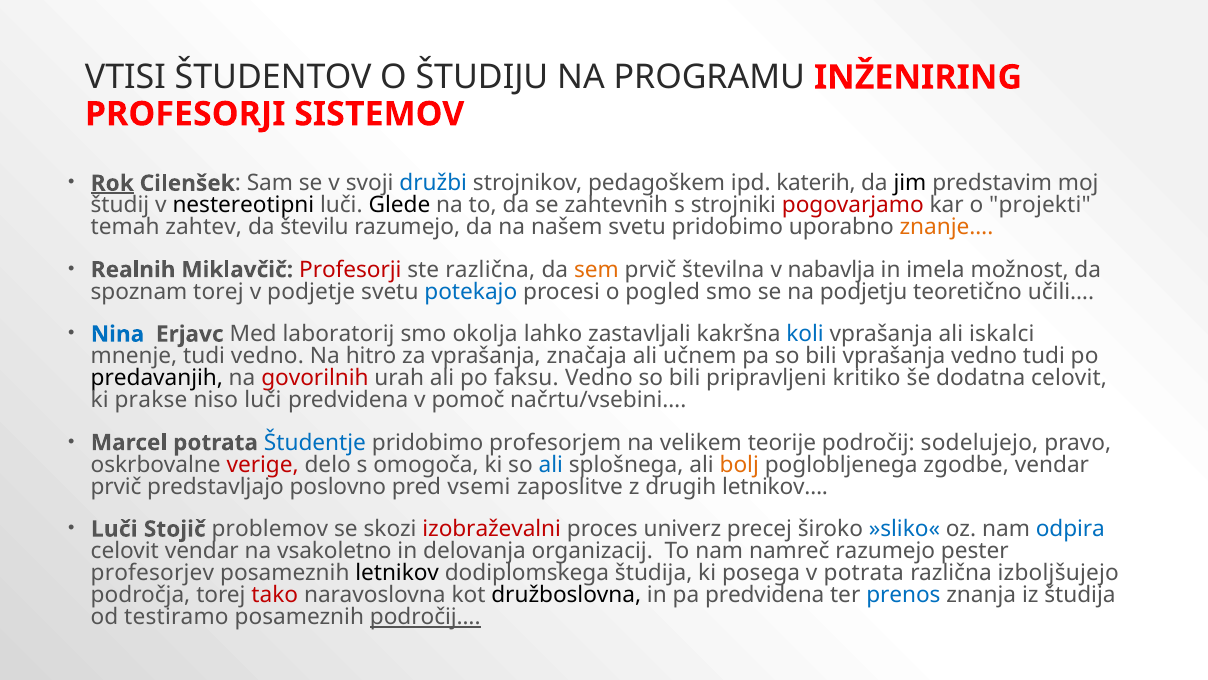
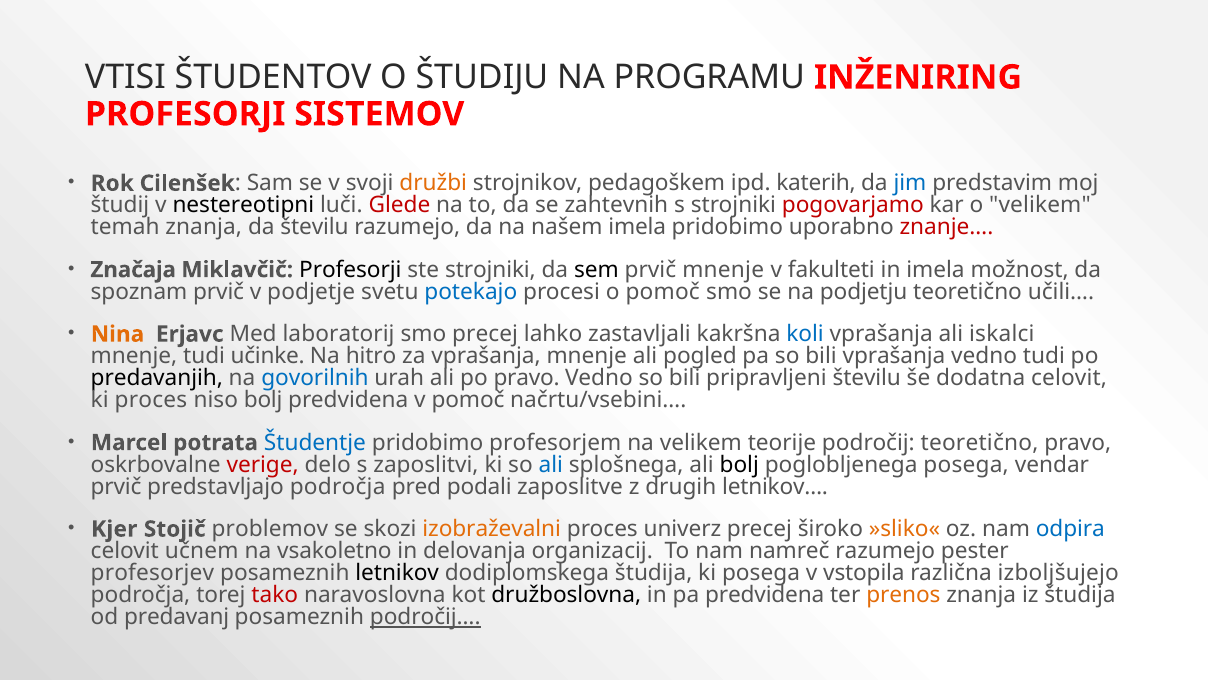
Rok underline: present -> none
družbi colour: blue -> orange
jim colour: black -> blue
Glede colour: black -> red
o projekti: projekti -> velikem
temah zahtev: zahtev -> znanja
našem svetu: svetu -> imela
znanje… colour: orange -> red
Realnih: Realnih -> Značaja
Profesorji at (350, 270) colour: red -> black
ste različna: različna -> strojniki
sem colour: orange -> black
prvič številna: številna -> mnenje
nabavlja: nabavlja -> fakulteti
spoznam torej: torej -> prvič
o pogled: pogled -> pomoč
Nina colour: blue -> orange
smo okolja: okolja -> precej
tudi vedno: vedno -> učinke
vprašanja značaja: značaja -> mnenje
učnem: učnem -> pogled
govorilnih colour: red -> blue
po faksu: faksu -> pravo
pripravljeni kritiko: kritiko -> številu
ki prakse: prakse -> proces
niso luči: luči -> bolj
področij sodelujejo: sodelujejo -> teoretično
omogoča: omogoča -> zaposlitvi
bolj at (739, 464) colour: orange -> black
poglobljenega zgodbe: zgodbe -> posega
predstavljajo poslovno: poslovno -> področja
vsemi: vsemi -> podali
Luči at (114, 529): Luči -> Kjer
izobraževalni colour: red -> orange
»sliko« colour: blue -> orange
celovit vendar: vendar -> učnem
v potrata: potrata -> vstopila
prenos colour: blue -> orange
testiramo: testiramo -> predavanj
